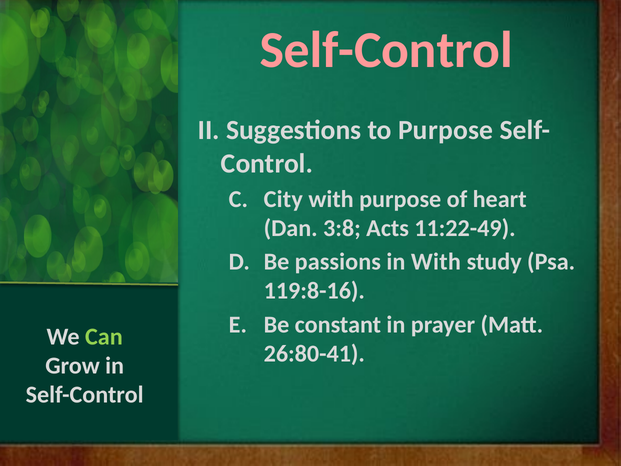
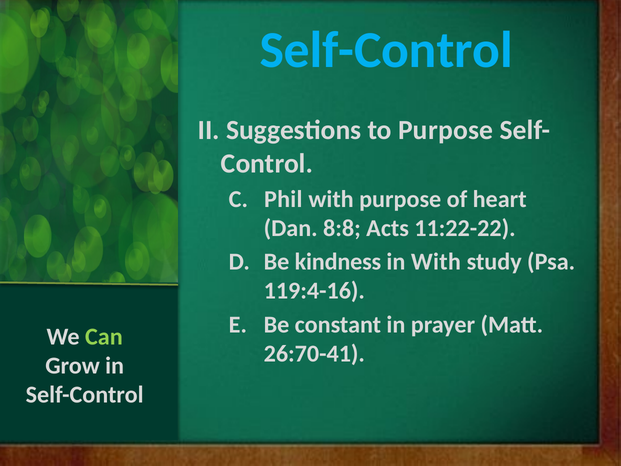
Self-Control at (386, 50) colour: pink -> light blue
City: City -> Phil
3:8: 3:8 -> 8:8
11:22-49: 11:22-49 -> 11:22-22
passions: passions -> kindness
119:8-16: 119:8-16 -> 119:4-16
26:80-41: 26:80-41 -> 26:70-41
